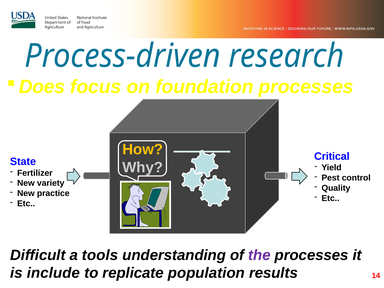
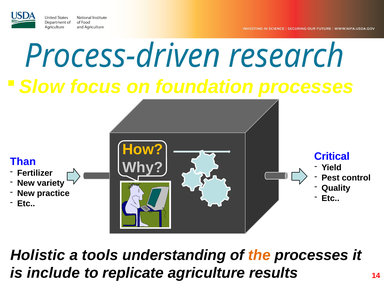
Does: Does -> Slow
State: State -> Than
Difficult: Difficult -> Holistic
the colour: purple -> orange
population: population -> agriculture
